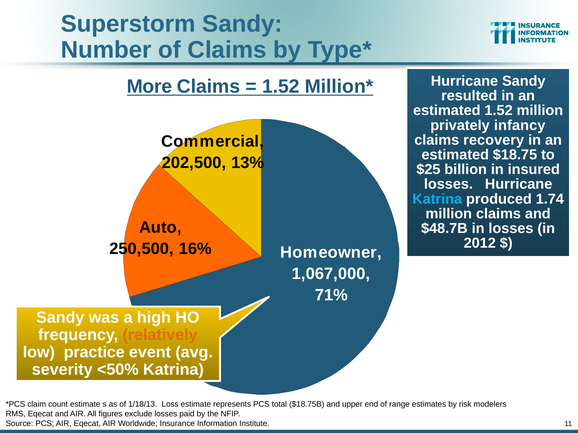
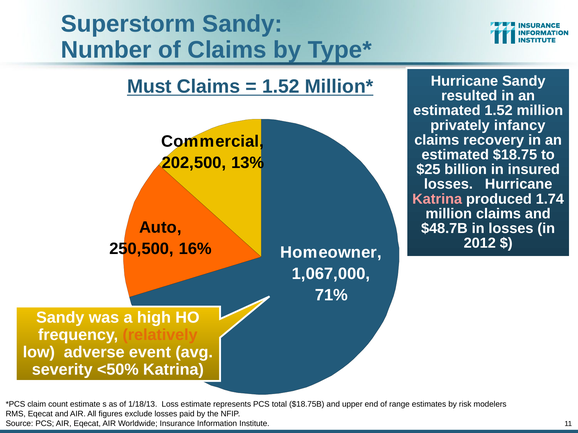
More: More -> Must
Katrina at (437, 199) colour: light blue -> pink
practice: practice -> adverse
